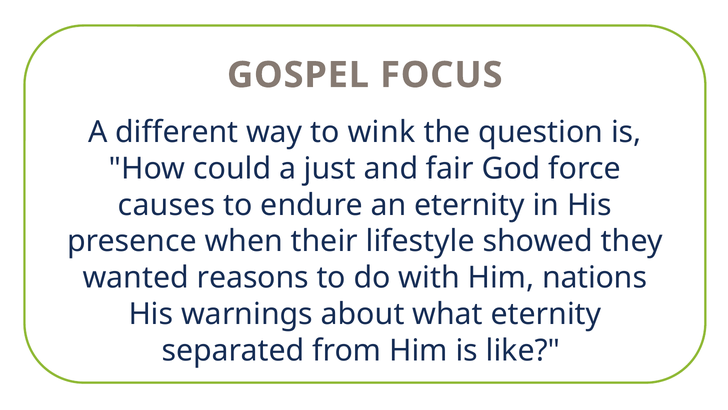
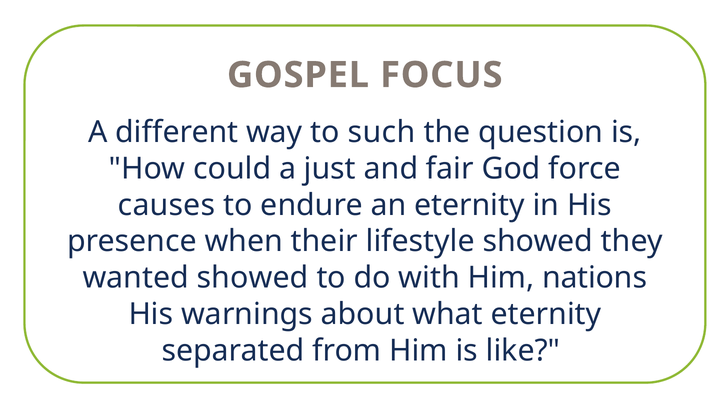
wink: wink -> such
wanted reasons: reasons -> showed
